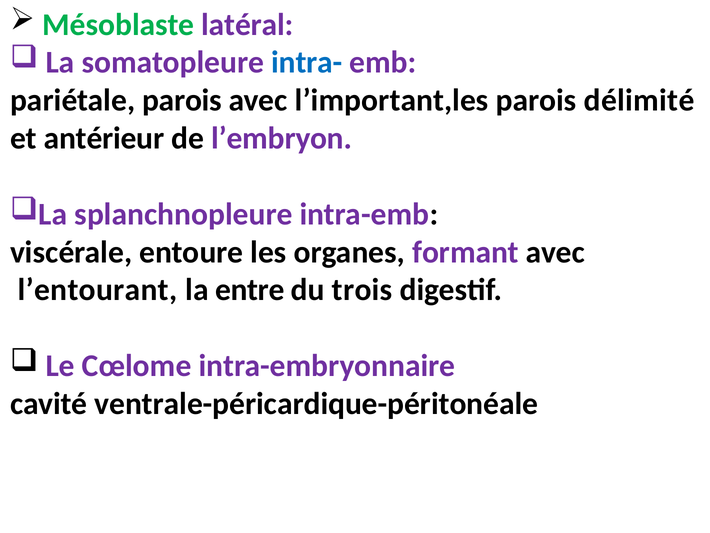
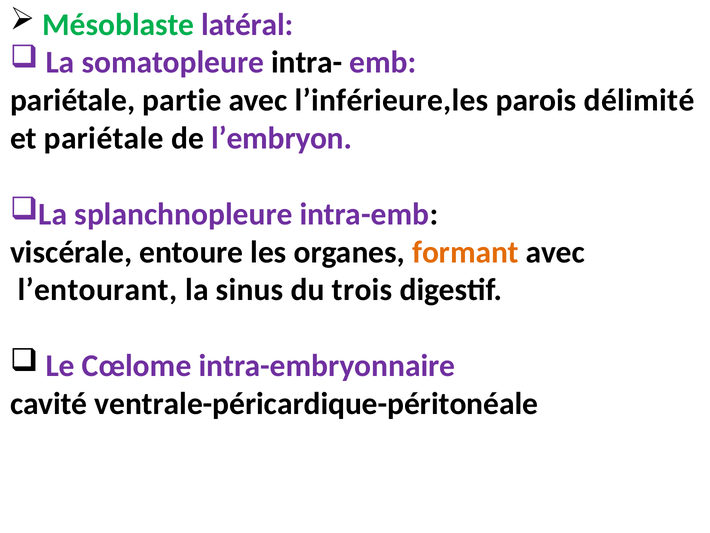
intra- colour: blue -> black
pariétale parois: parois -> partie
l’important,les: l’important,les -> l’inférieure,les
et antérieur: antérieur -> pariétale
formant colour: purple -> orange
entre: entre -> sinus
